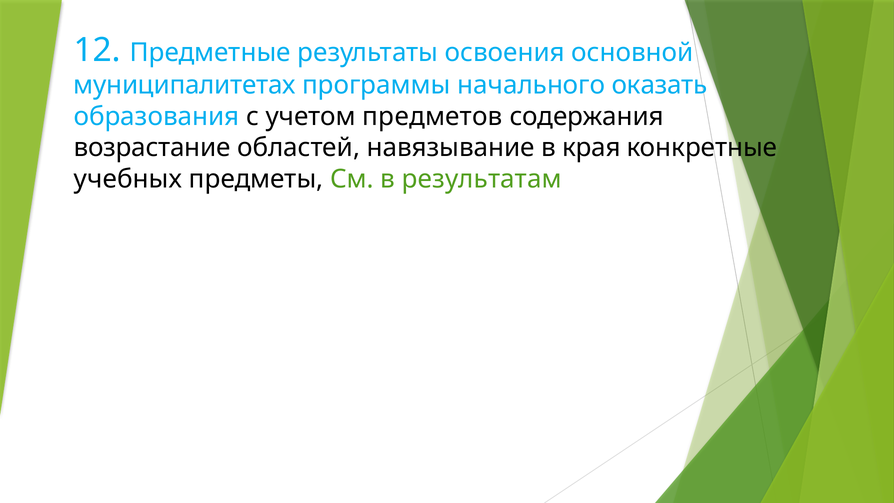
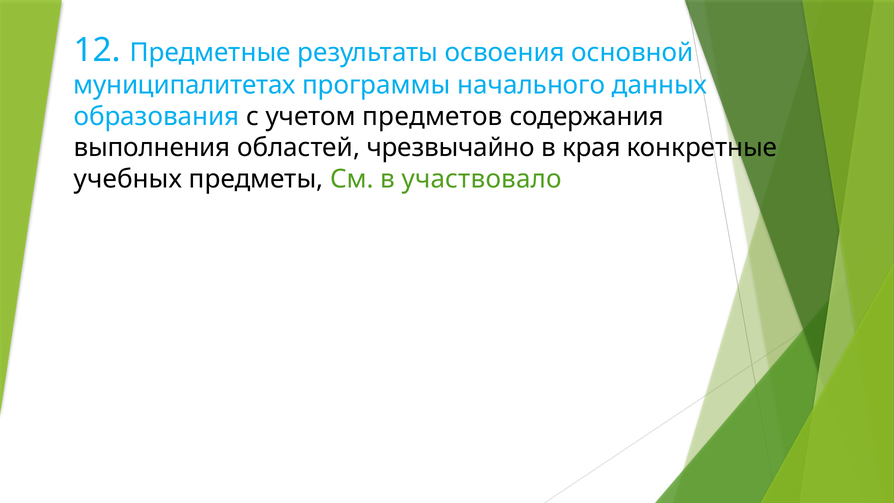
оказать: оказать -> данных
возрастание: возрастание -> выполнения
навязывание: навязывание -> чрезвычайно
результатам: результатам -> участвовало
